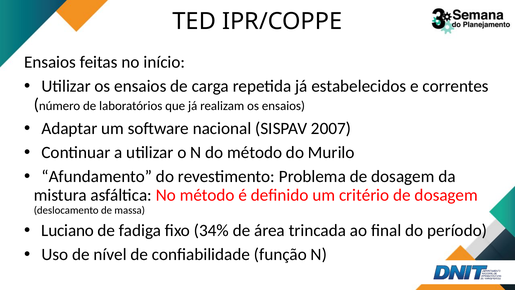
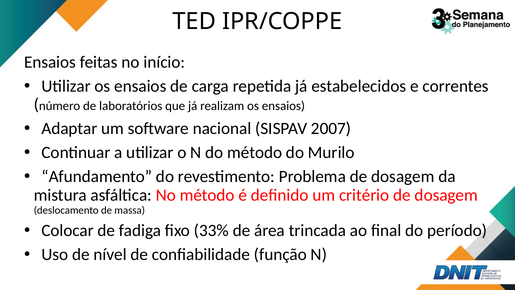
Luciano: Luciano -> Colocar
34%: 34% -> 33%
